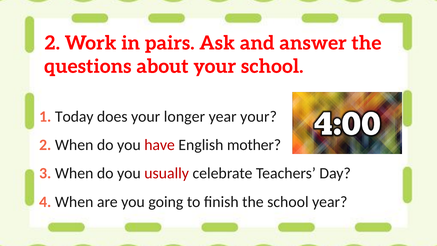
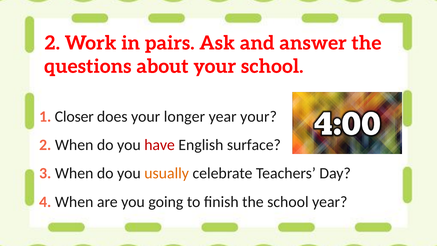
Today: Today -> Closer
mother: mother -> surface
usually colour: red -> orange
